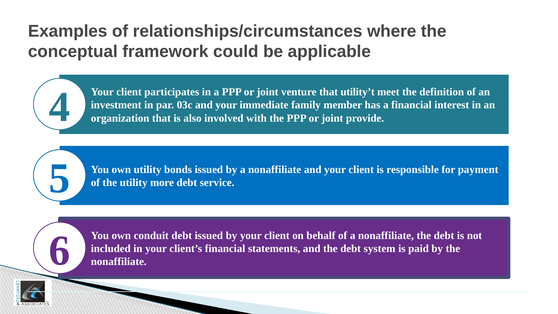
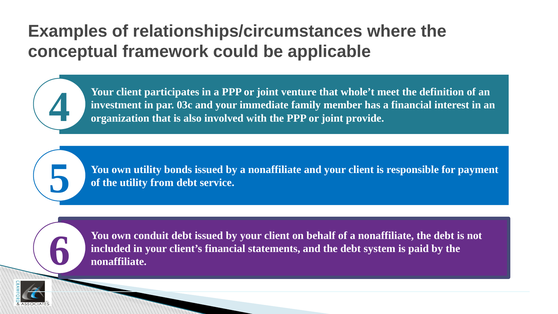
utility’t: utility’t -> whole’t
more: more -> from
